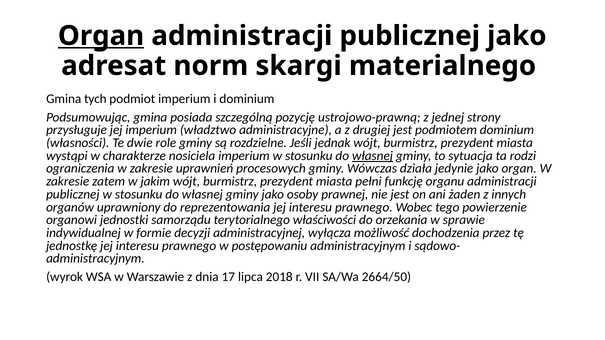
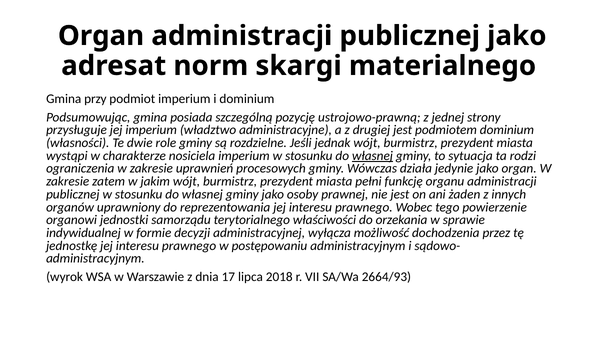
Organ at (101, 36) underline: present -> none
tych: tych -> przy
2664/50: 2664/50 -> 2664/93
